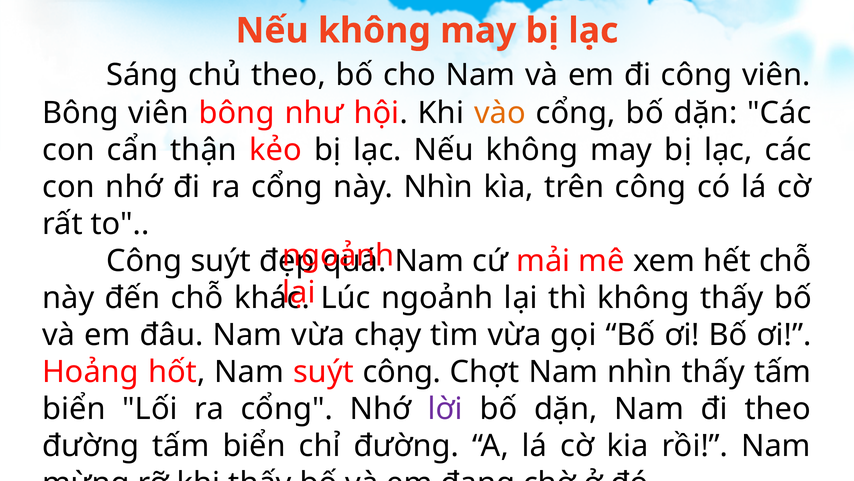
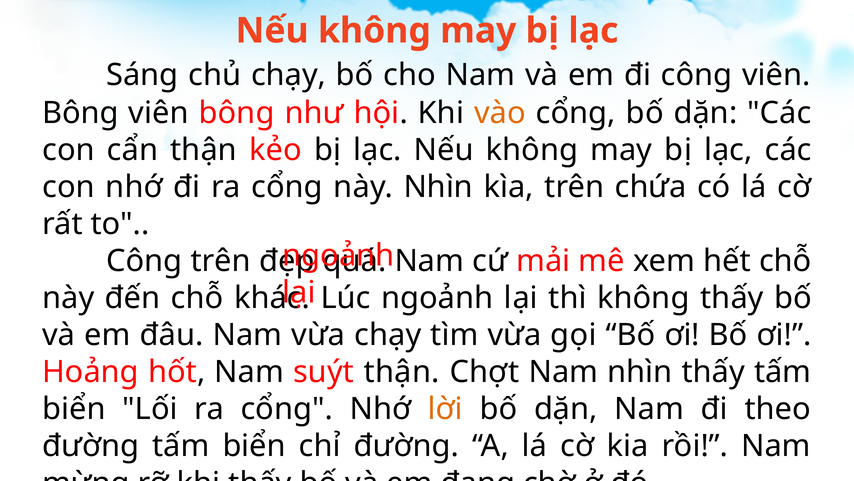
chủ theo: theo -> chạy
trên công: công -> chứa
Công suýt: suýt -> trên
suýt công: công -> thận
lời colour: purple -> orange
